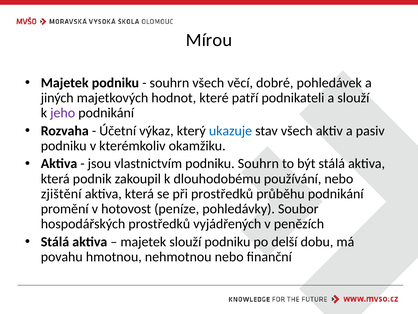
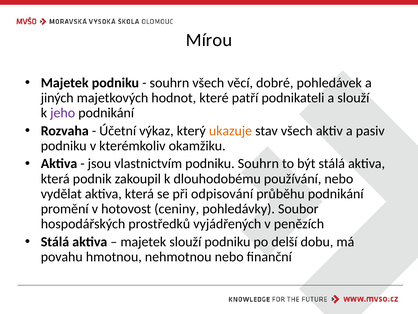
ukazuje colour: blue -> orange
zjištění: zjištění -> vydělat
při prostředků: prostředků -> odpisování
peníze: peníze -> ceniny
